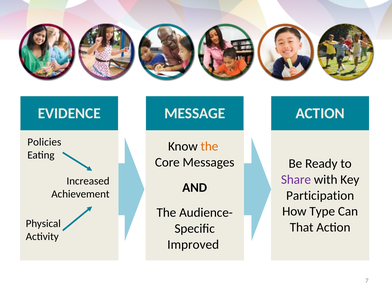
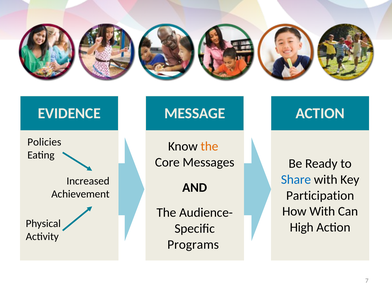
Share colour: purple -> blue
How Type: Type -> With
That: That -> High
Improved: Improved -> Programs
